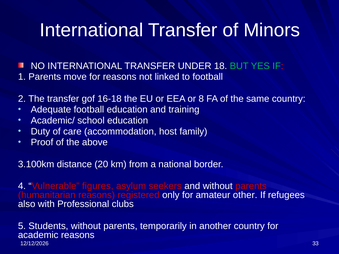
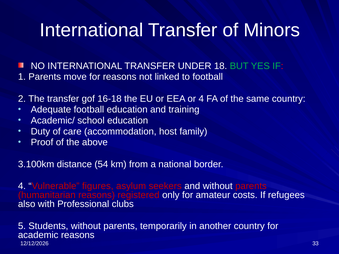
or 8: 8 -> 4
20: 20 -> 54
other: other -> costs
